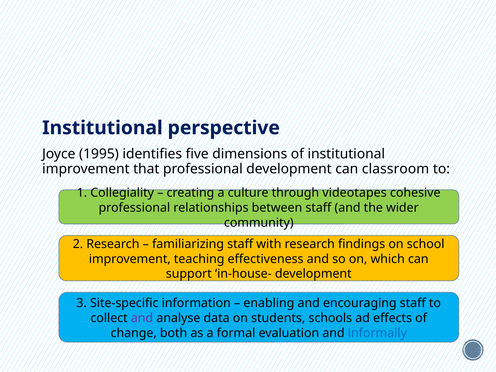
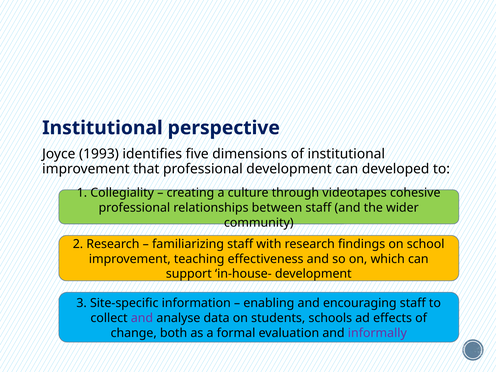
1995: 1995 -> 1993
classroom: classroom -> developed
informally colour: blue -> purple
